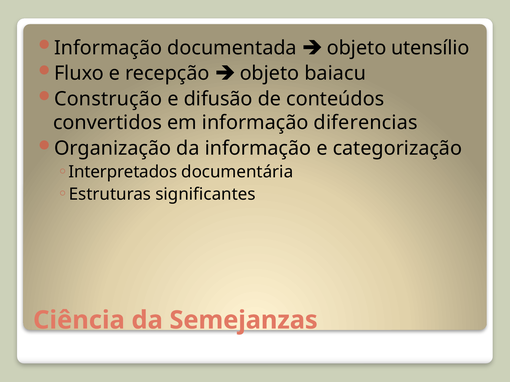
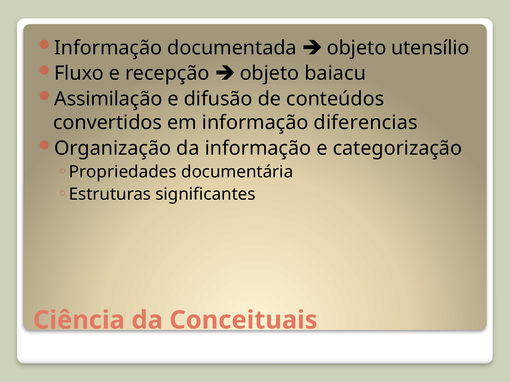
Construção: Construção -> Assimilação
Interpretados: Interpretados -> Propriedades
Semejanzas: Semejanzas -> Conceituais
